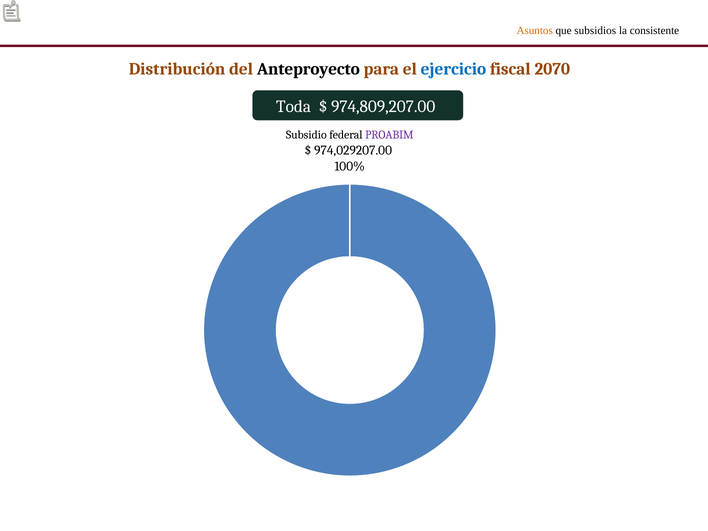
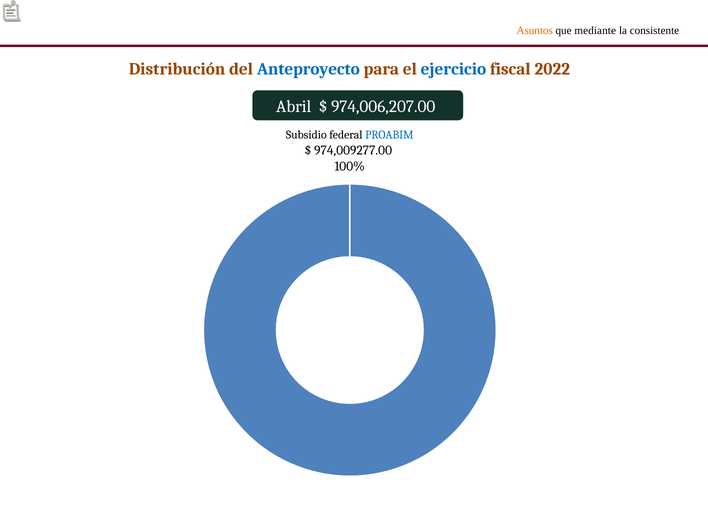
subsidios: subsidios -> mediante
Anteproyecto colour: black -> blue
2070: 2070 -> 2022
Toda: Toda -> Abril
974,809,207.00: 974,809,207.00 -> 974,006,207.00
PROABIM colour: purple -> blue
974,029207.00: 974,029207.00 -> 974,009277.00
